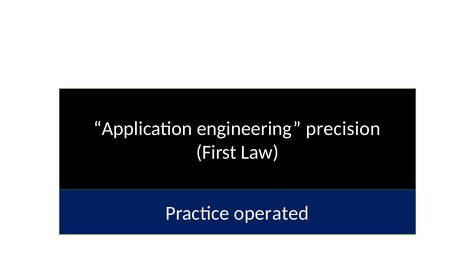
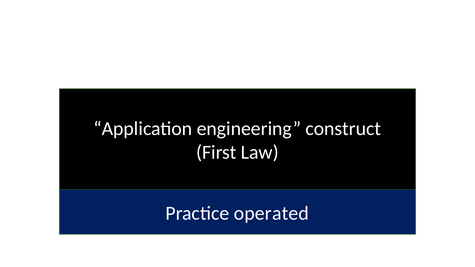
precision: precision -> construct
